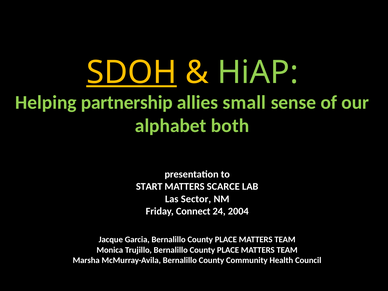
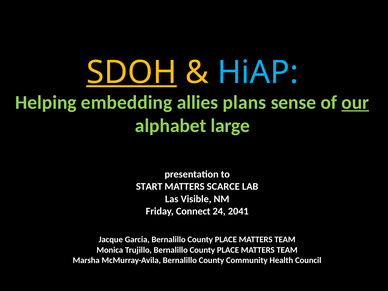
HiAP colour: light green -> light blue
partnership: partnership -> embedding
small: small -> plans
our underline: none -> present
both: both -> large
Sector: Sector -> Visible
2004: 2004 -> 2041
